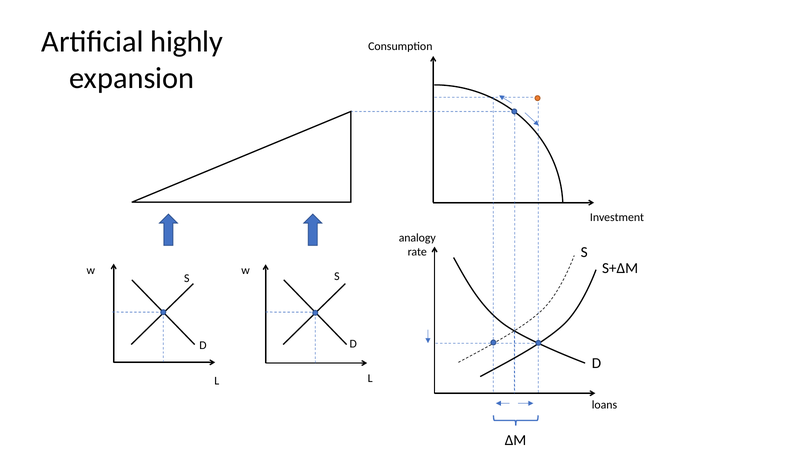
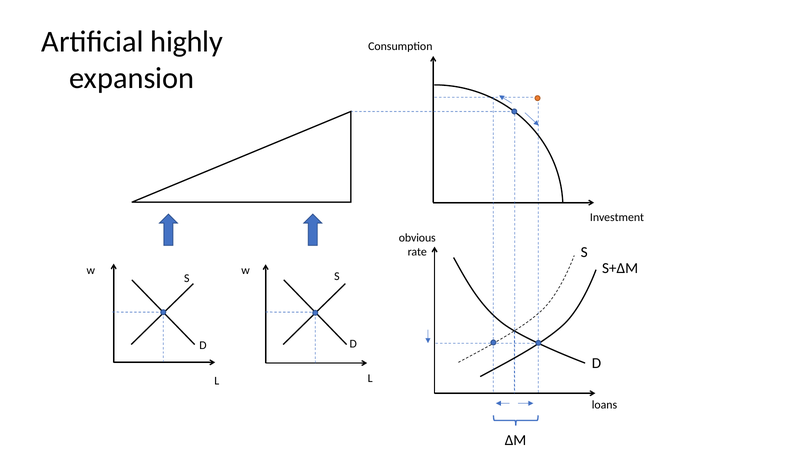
analogy: analogy -> obvious
